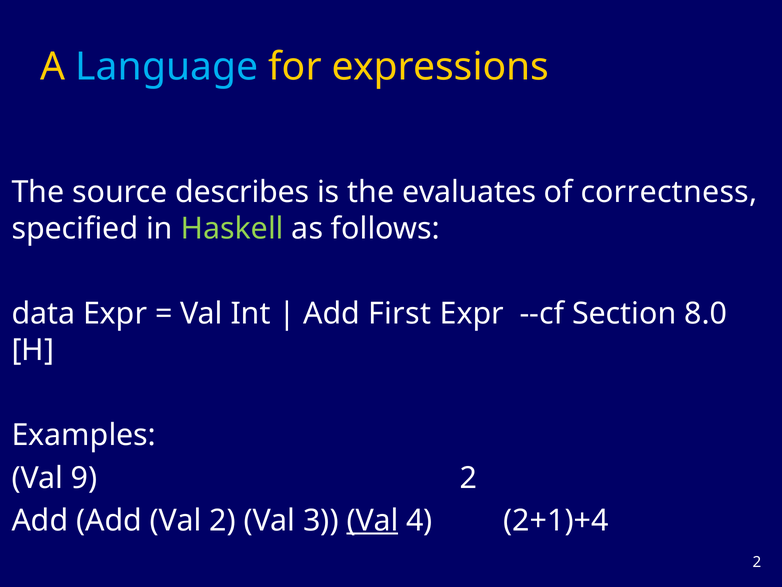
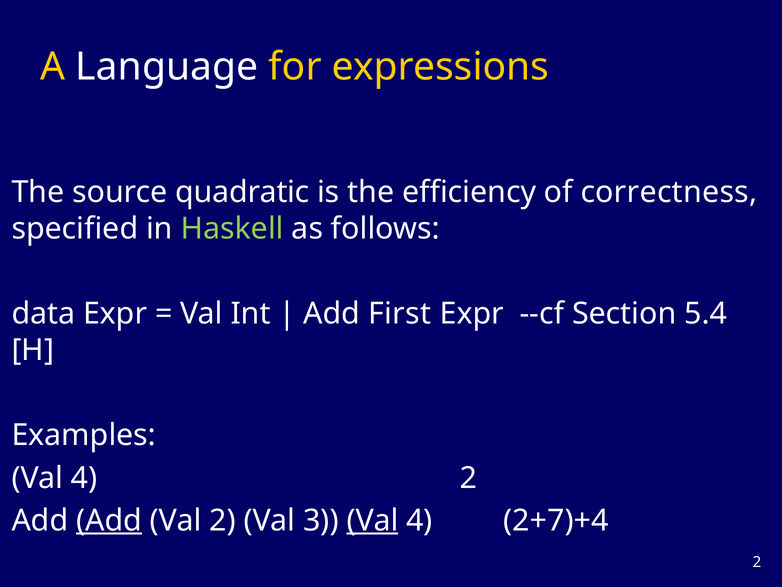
Language colour: light blue -> white
describes: describes -> quadratic
evaluates: evaluates -> efficiency
8.0: 8.0 -> 5.4
9 at (84, 478): 9 -> 4
Add at (109, 520) underline: none -> present
2+1)+4: 2+1)+4 -> 2+7)+4
